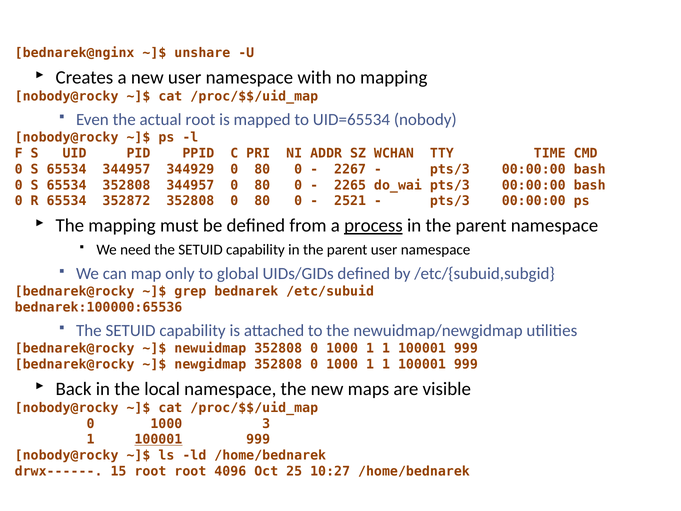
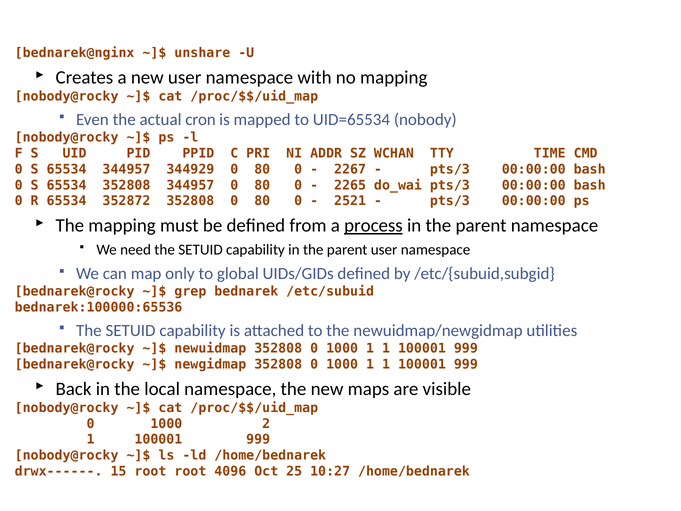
actual root: root -> cron
3: 3 -> 2
100001 at (158, 439) underline: present -> none
